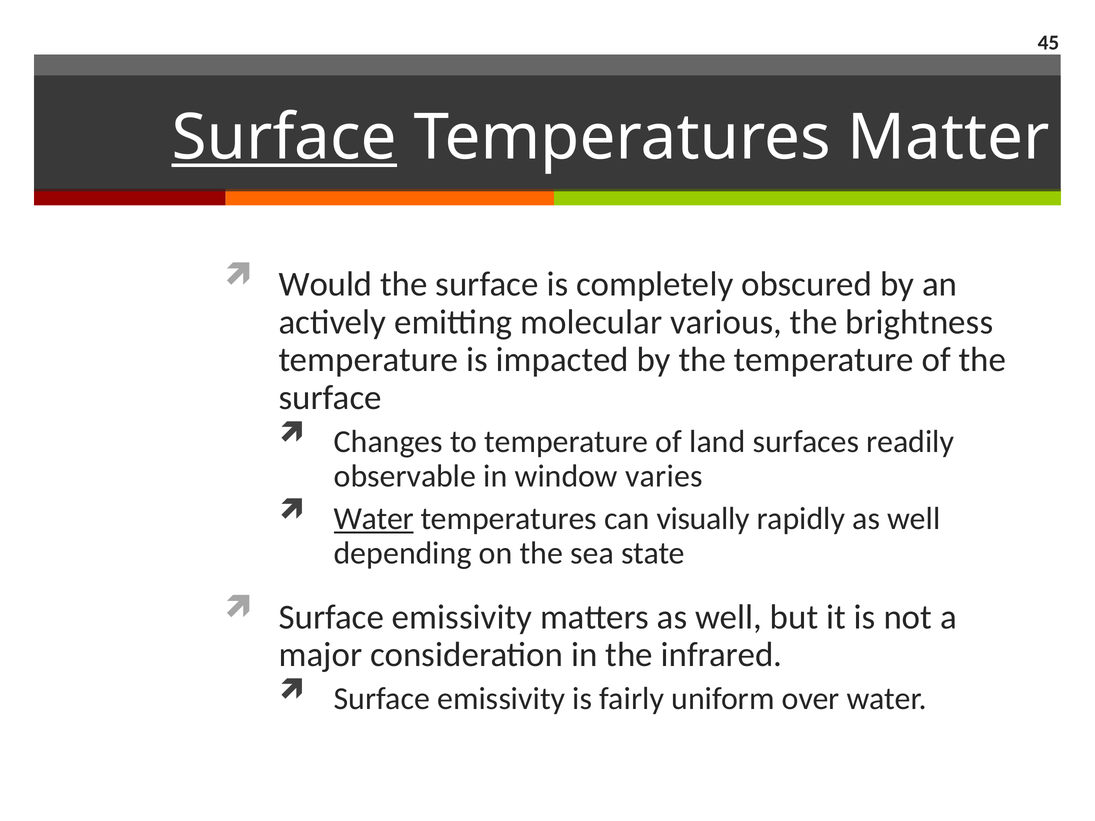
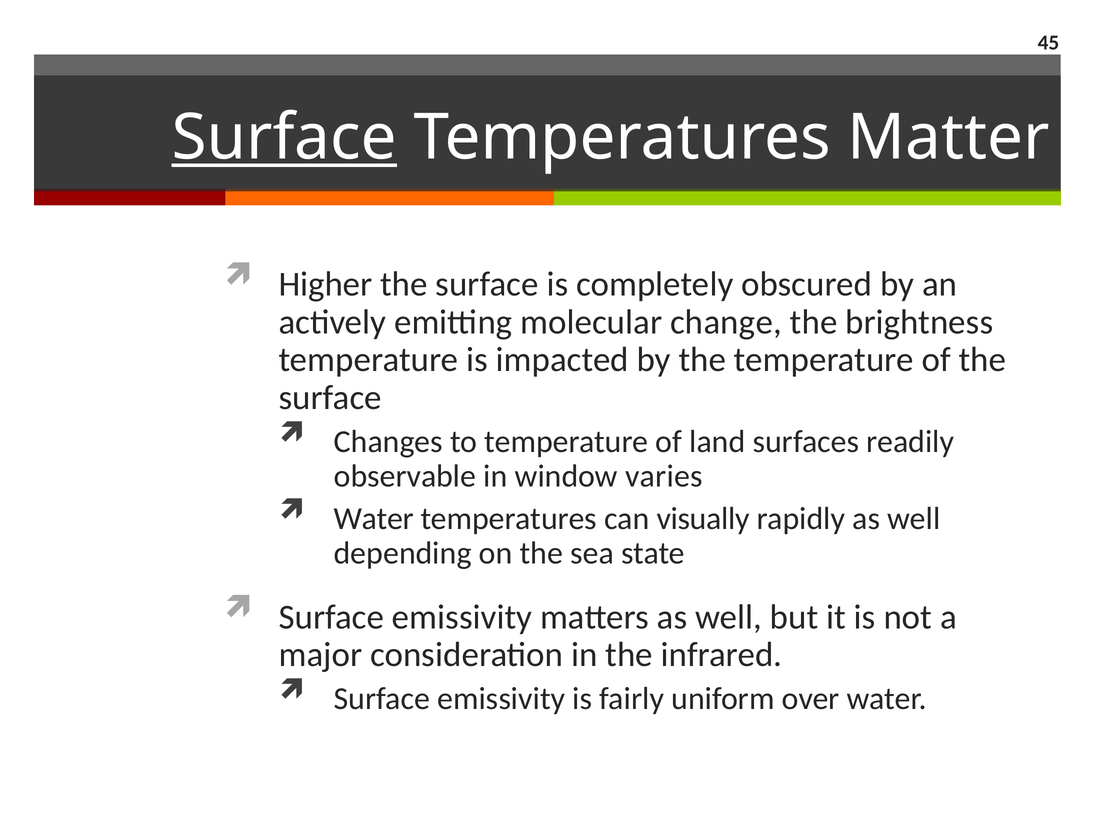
Would: Would -> Higher
various: various -> change
Water at (374, 519) underline: present -> none
